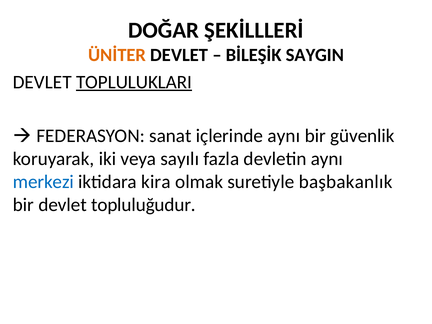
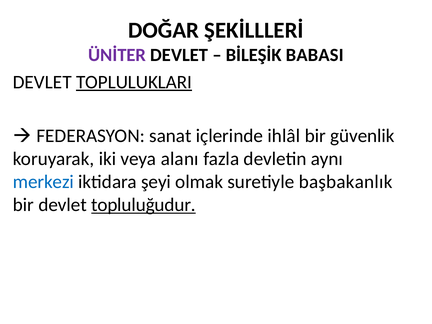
ÜNİTER colour: orange -> purple
SAYGIN: SAYGIN -> BABASI
içlerinde aynı: aynı -> ihlâl
sayılı: sayılı -> alanı
kira: kira -> şeyi
topluluğudur underline: none -> present
